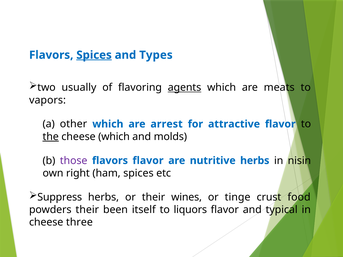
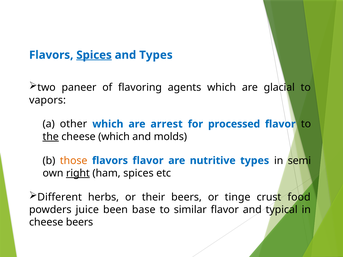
usually: usually -> paneer
agents underline: present -> none
meats: meats -> glacial
attractive: attractive -> processed
those colour: purple -> orange
nutritive herbs: herbs -> types
nisin: nisin -> semi
right underline: none -> present
Suppress: Suppress -> Different
their wines: wines -> beers
powders their: their -> juice
itself: itself -> base
liquors: liquors -> similar
cheese three: three -> beers
